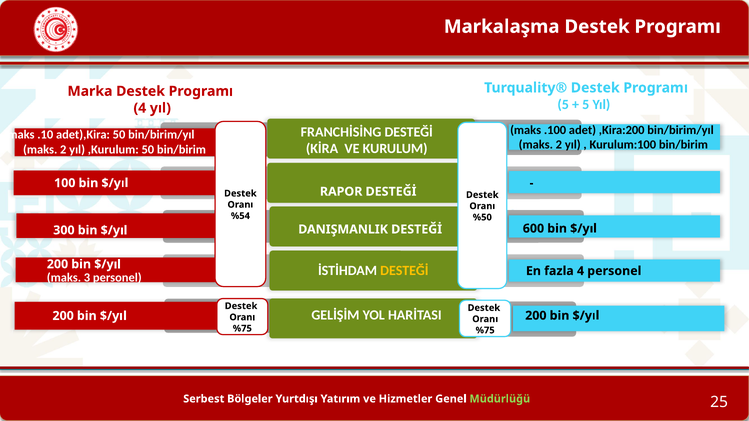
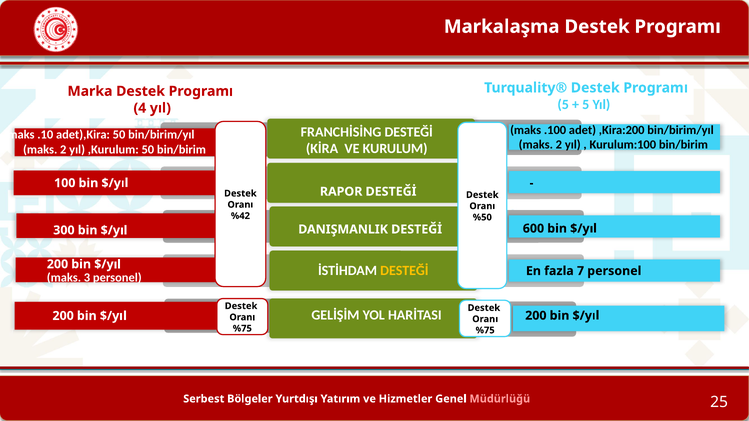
%54: %54 -> %42
fazla 4: 4 -> 7
Müdürlüğü colour: light green -> pink
